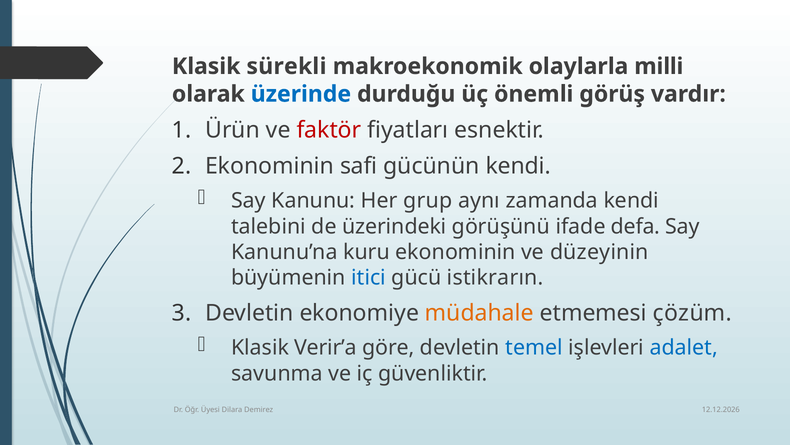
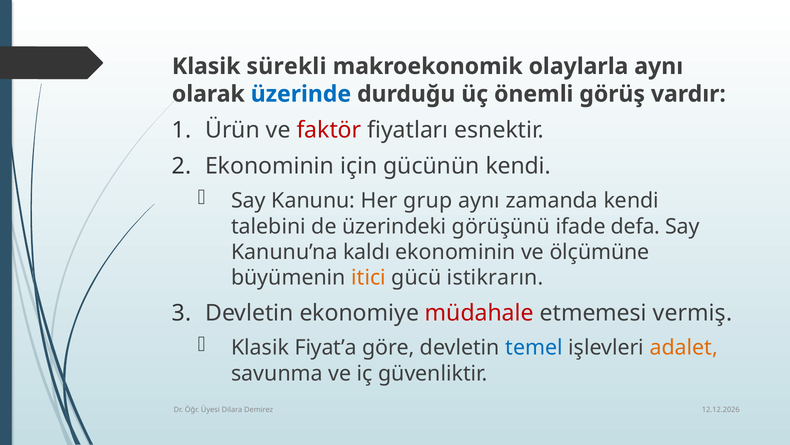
olaylarla milli: milli -> aynı
safi: safi -> için
kuru: kuru -> kaldı
düzeyinin: düzeyinin -> ölçümüne
itici colour: blue -> orange
müdahale colour: orange -> red
çözüm: çözüm -> vermiş
Verir’a: Verir’a -> Fiyat’a
adalet colour: blue -> orange
